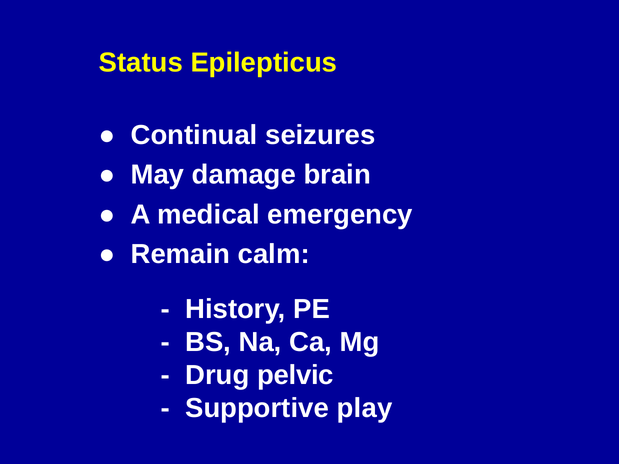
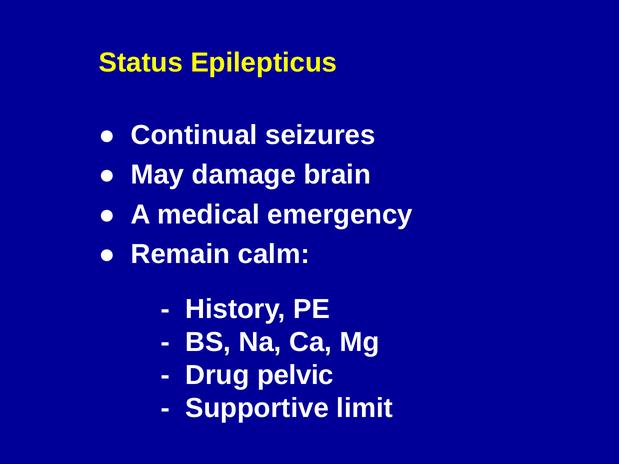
play: play -> limit
